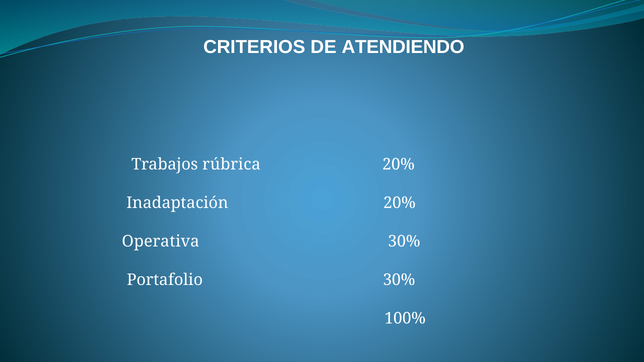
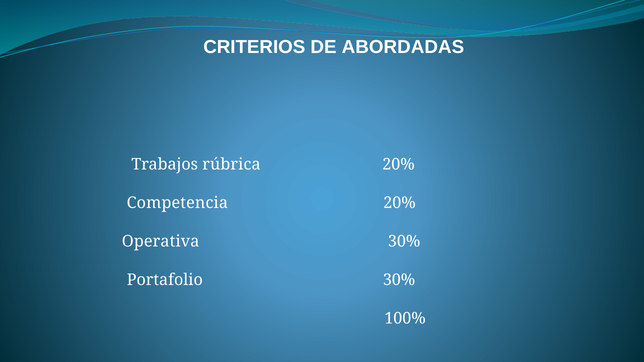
ATENDIENDO: ATENDIENDO -> ABORDADAS
Inadaptación: Inadaptación -> Competencia
